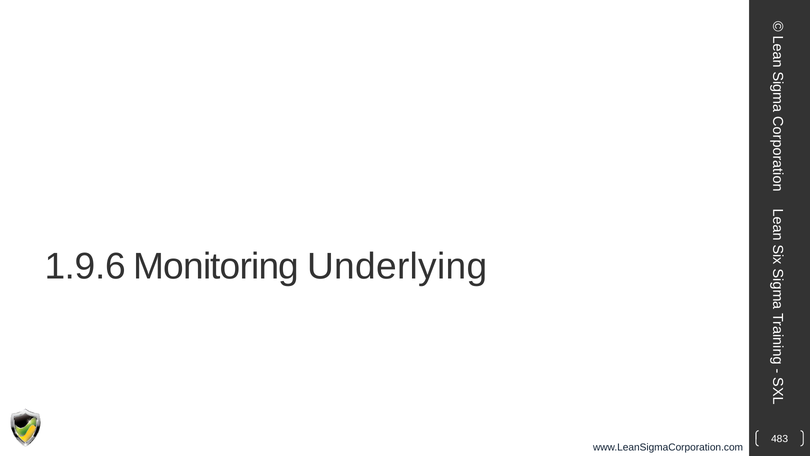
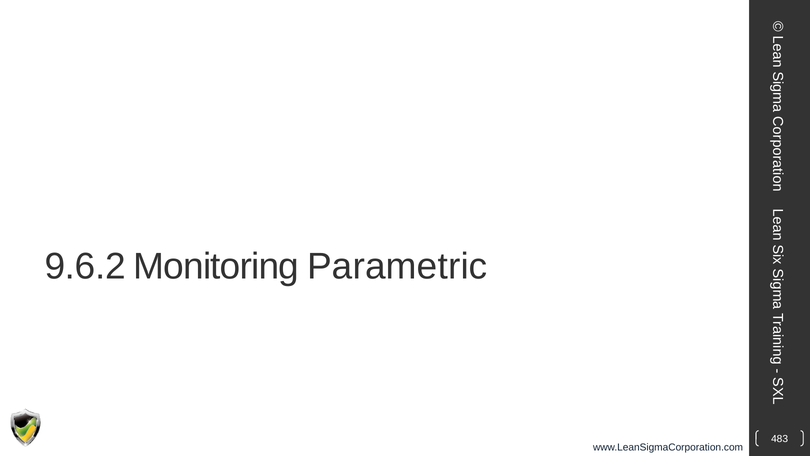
1.9.6: 1.9.6 -> 9.6.2
Underlying: Underlying -> Parametric
